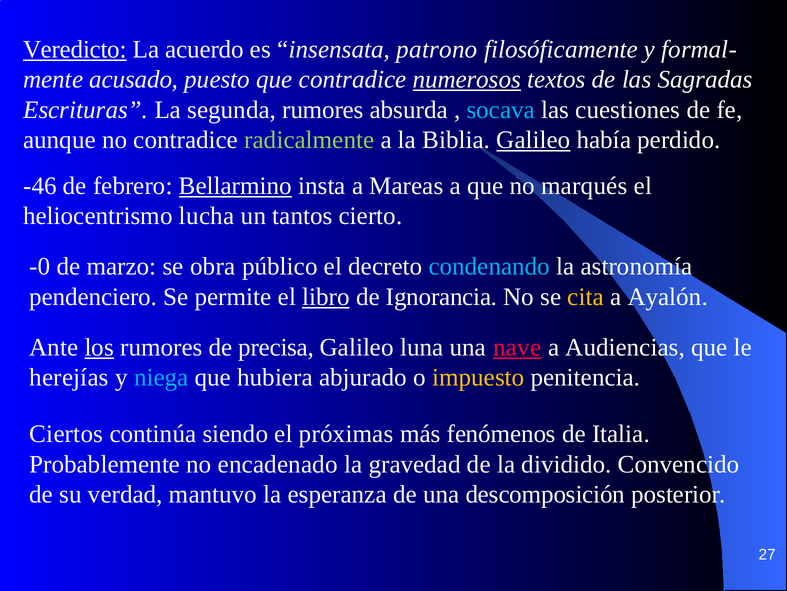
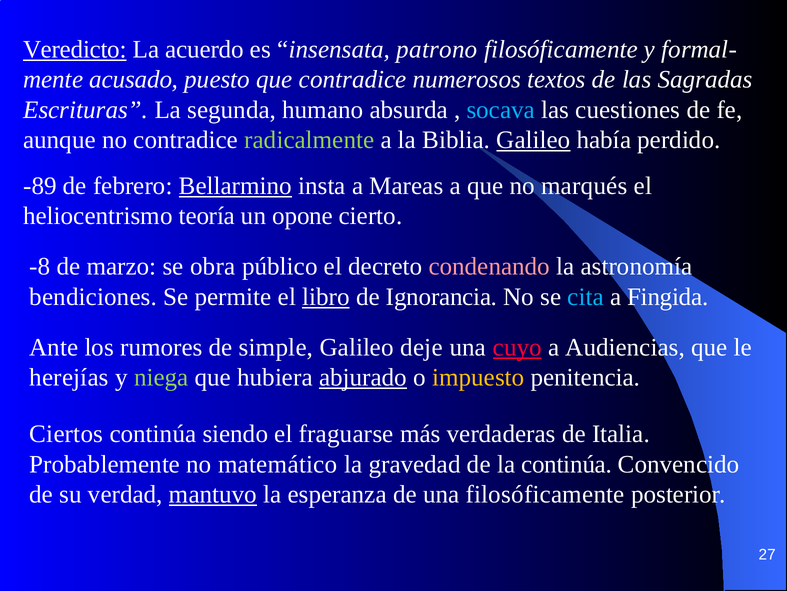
numerosos underline: present -> none
segunda rumores: rumores -> humano
-46: -46 -> -89
lucha: lucha -> teoría
tantos: tantos -> opone
-0: -0 -> -8
condenando colour: light blue -> pink
pendenciero: pendenciero -> bendiciones
cita colour: yellow -> light blue
Ayalón: Ayalón -> Fingida
los underline: present -> none
precisa: precisa -> simple
luna: luna -> deje
nave: nave -> cuyo
niega colour: light blue -> light green
abjurado underline: none -> present
próximas: próximas -> fraguarse
fenómenos: fenómenos -> verdaderas
encadenado: encadenado -> matemático
la dividido: dividido -> continúa
mantuvo underline: none -> present
una descomposición: descomposición -> filosóficamente
